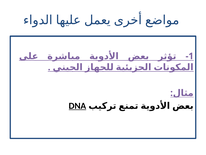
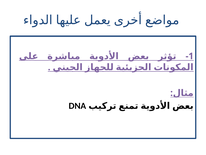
DNA underline: present -> none
